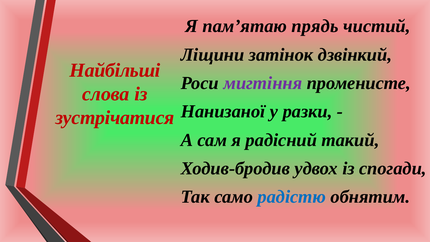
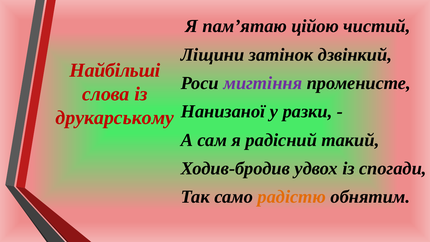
прядь: прядь -> ційою
зустрічатися: зустрічатися -> друкарському
радістю colour: blue -> orange
